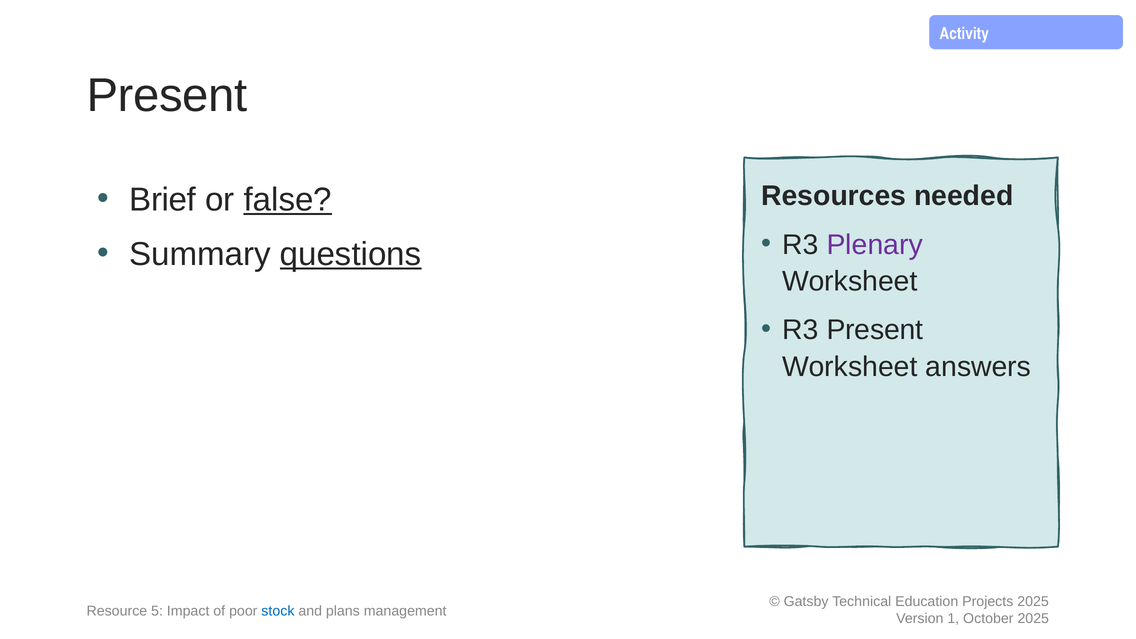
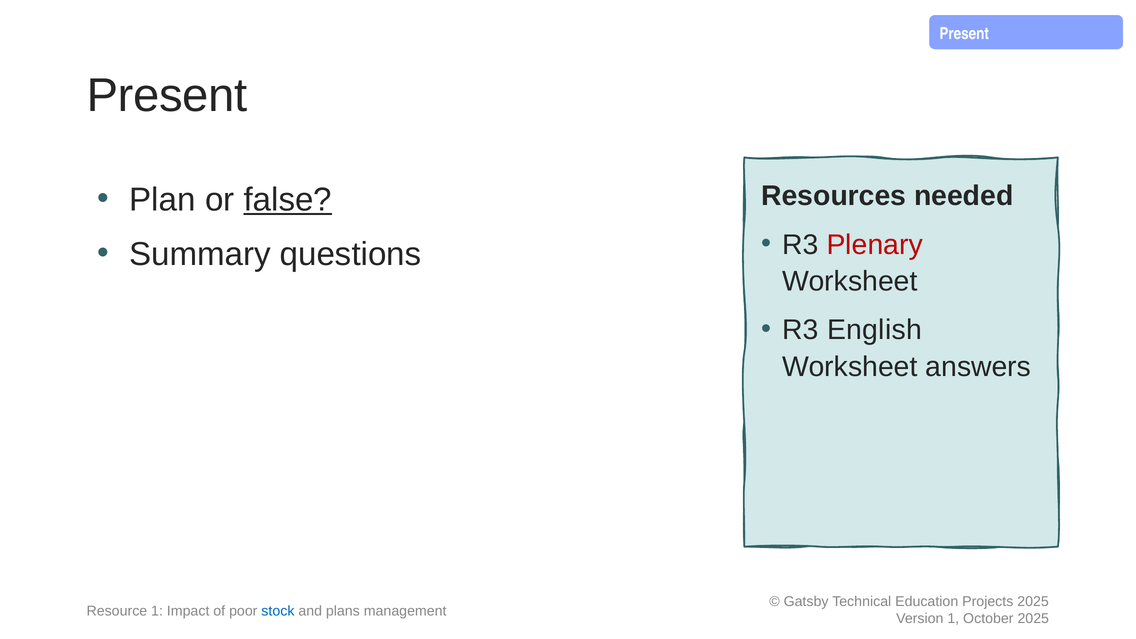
Activity at (964, 34): Activity -> Present
Brief: Brief -> Plan
Plenary colour: purple -> red
questions underline: present -> none
R3 Present: Present -> English
Resource 5: 5 -> 1
